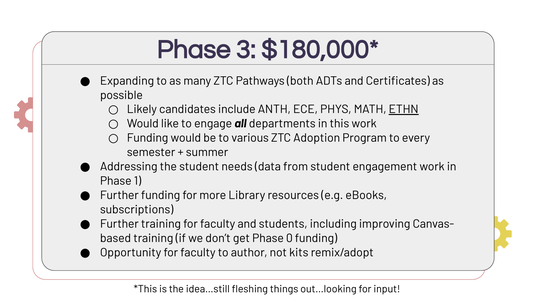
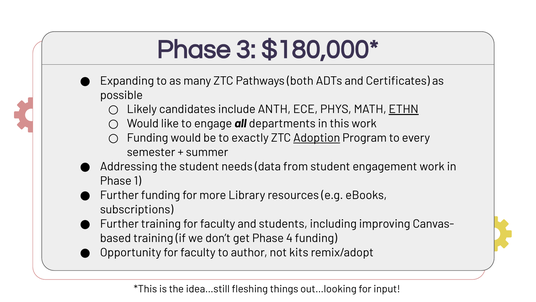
various: various -> exactly
Adoption underline: none -> present
0: 0 -> 4
